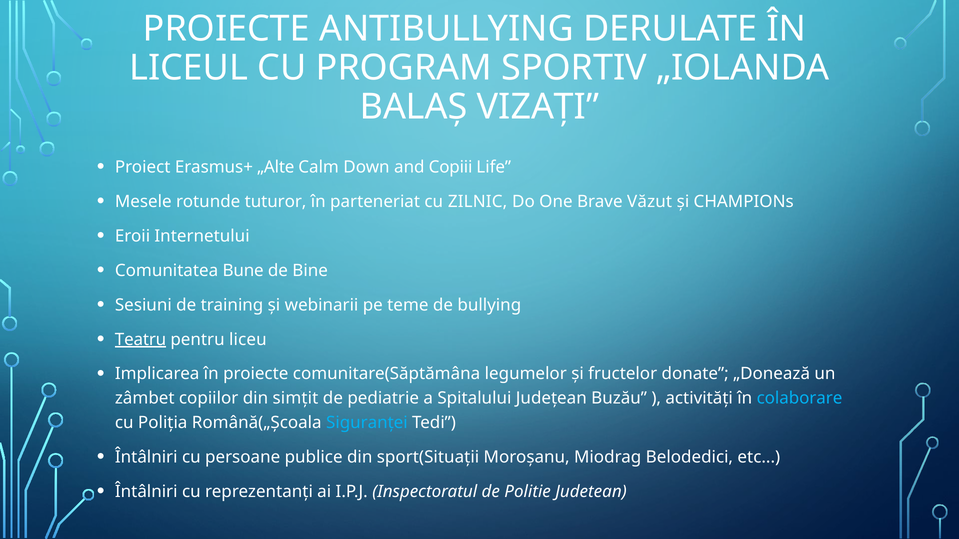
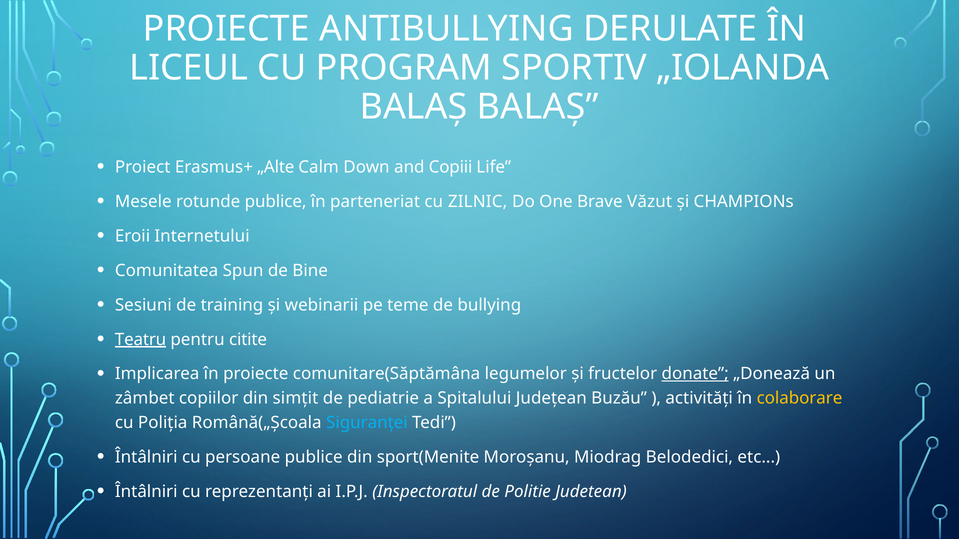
BALAȘ VIZAȚI: VIZAȚI -> BALAȘ
rotunde tuturor: tuturor -> publice
Bune: Bune -> Spun
liceu: liceu -> citite
donate underline: none -> present
colaborare colour: light blue -> yellow
sport(Situații: sport(Situații -> sport(Menite
